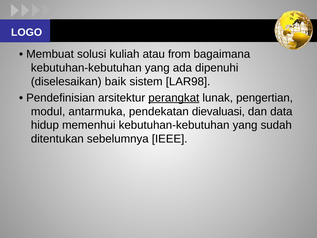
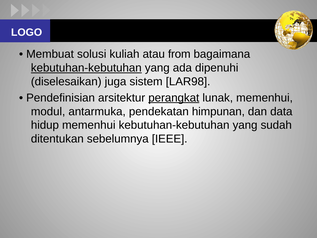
kebutuhan-kebutuhan at (86, 68) underline: none -> present
baik: baik -> juga
lunak pengertian: pengertian -> memenhui
dievaluasi: dievaluasi -> himpunan
